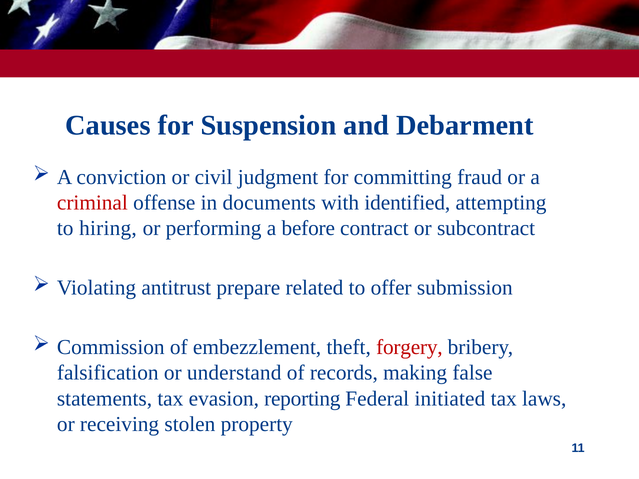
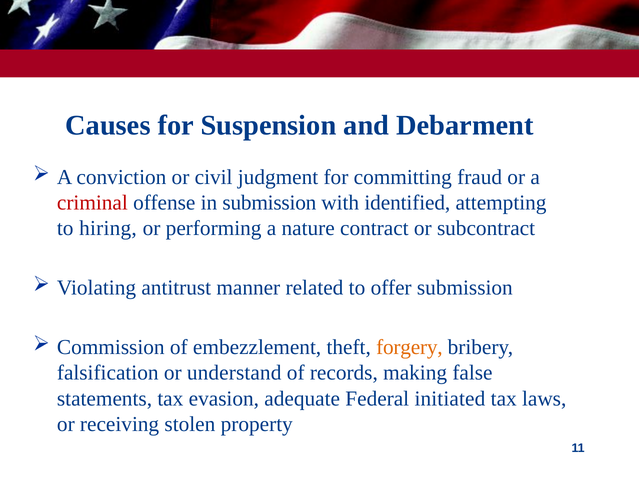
in documents: documents -> submission
before: before -> nature
prepare: prepare -> manner
forgery colour: red -> orange
reporting: reporting -> adequate
